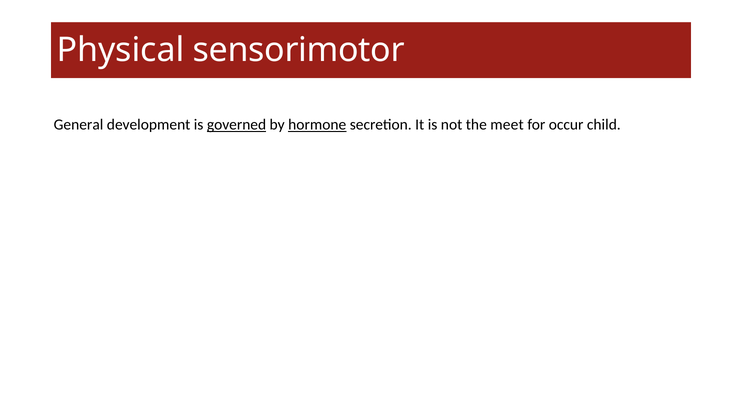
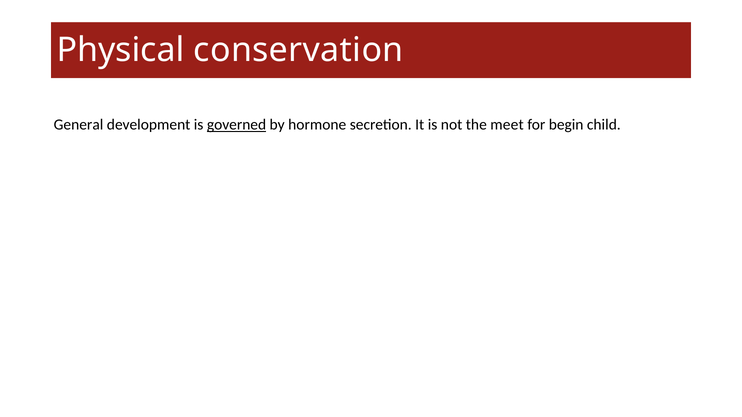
sensorimotor: sensorimotor -> conservation
hormone underline: present -> none
occur: occur -> begin
